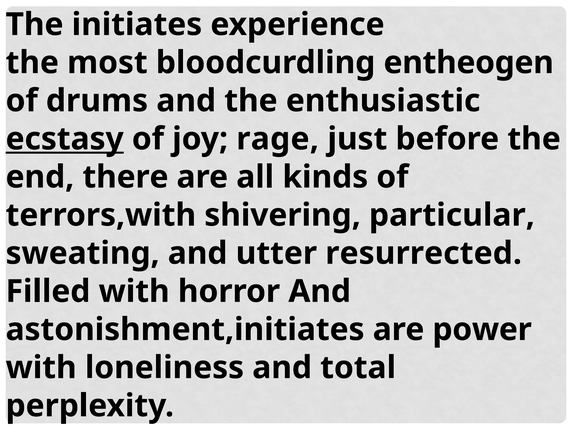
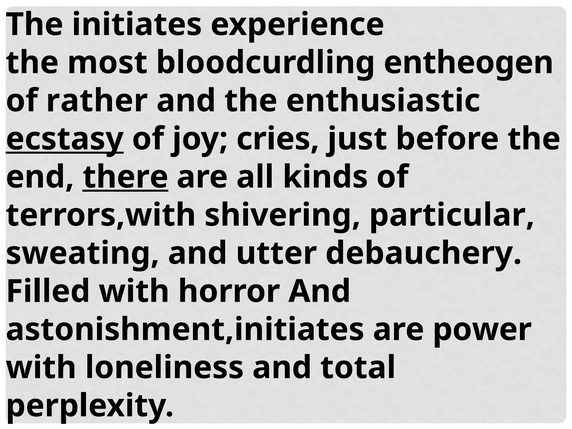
drums: drums -> rather
rage: rage -> cries
there underline: none -> present
resurrected: resurrected -> debauchery
